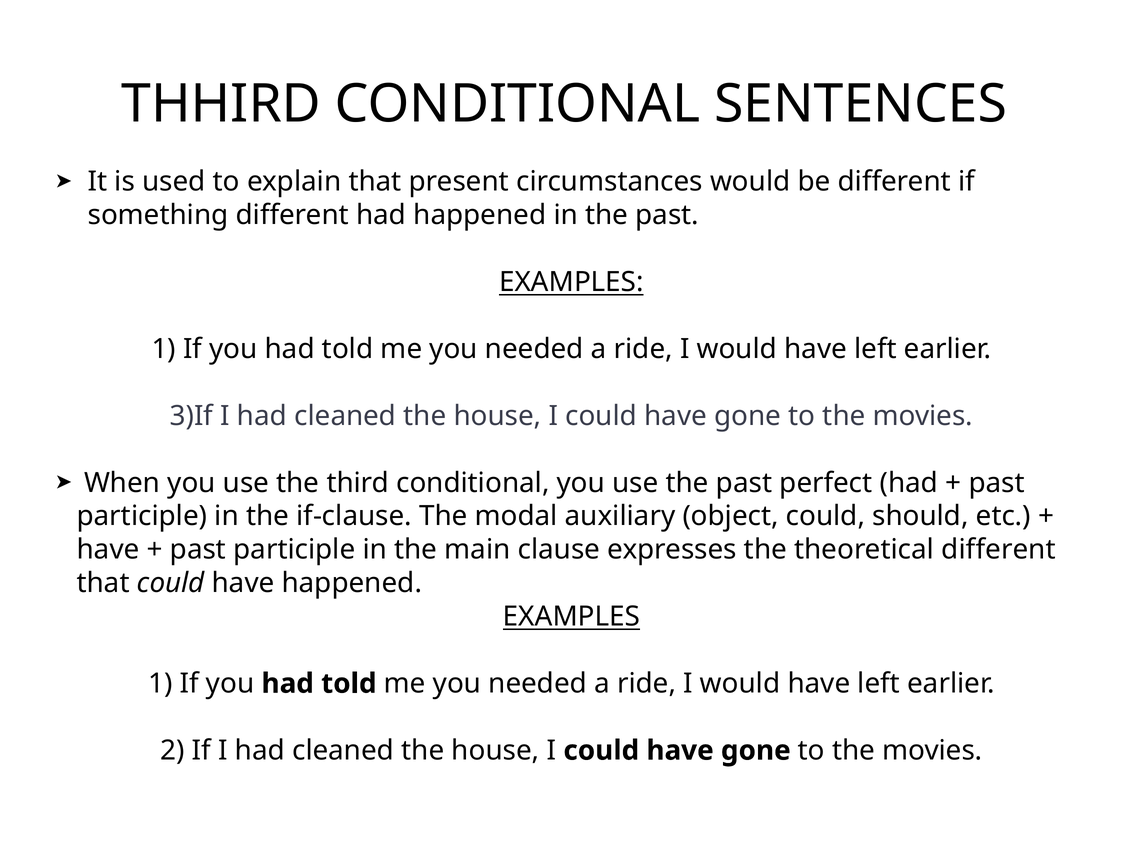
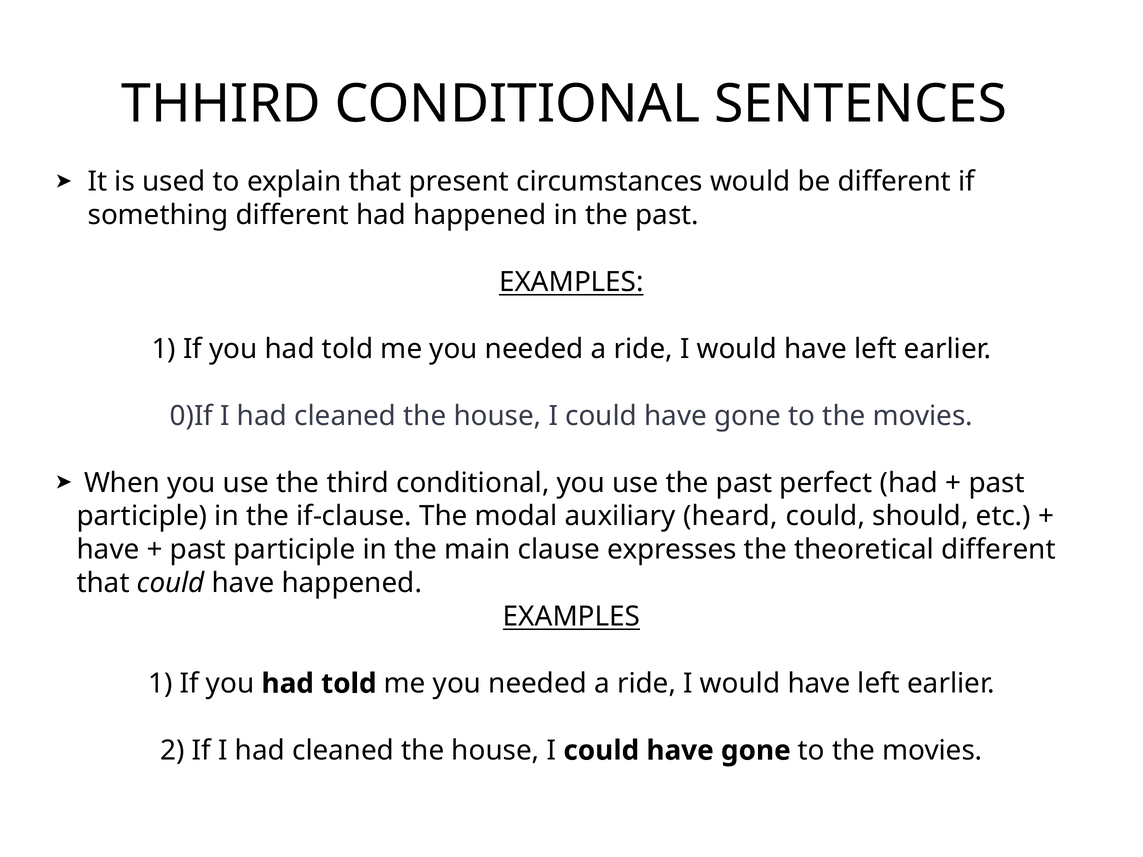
3)If: 3)If -> 0)If
object: object -> heard
